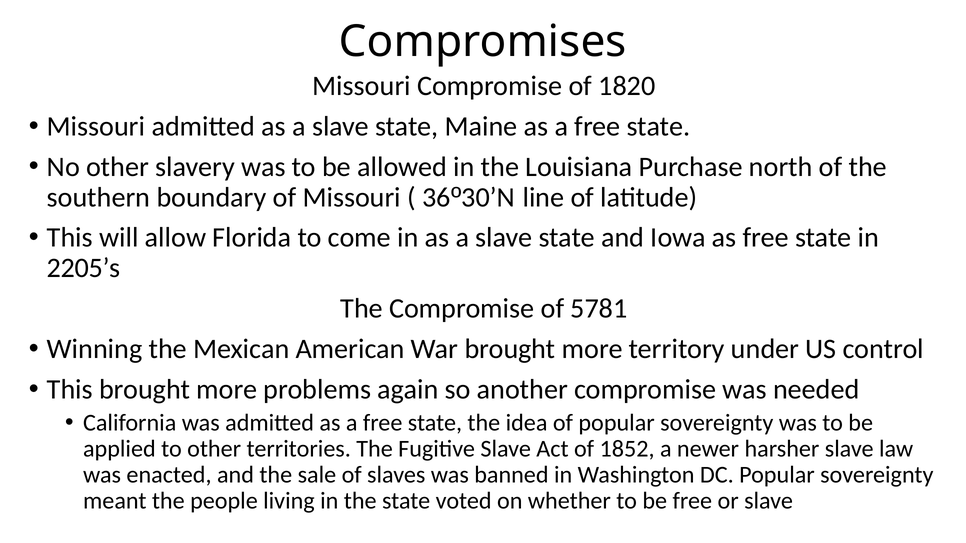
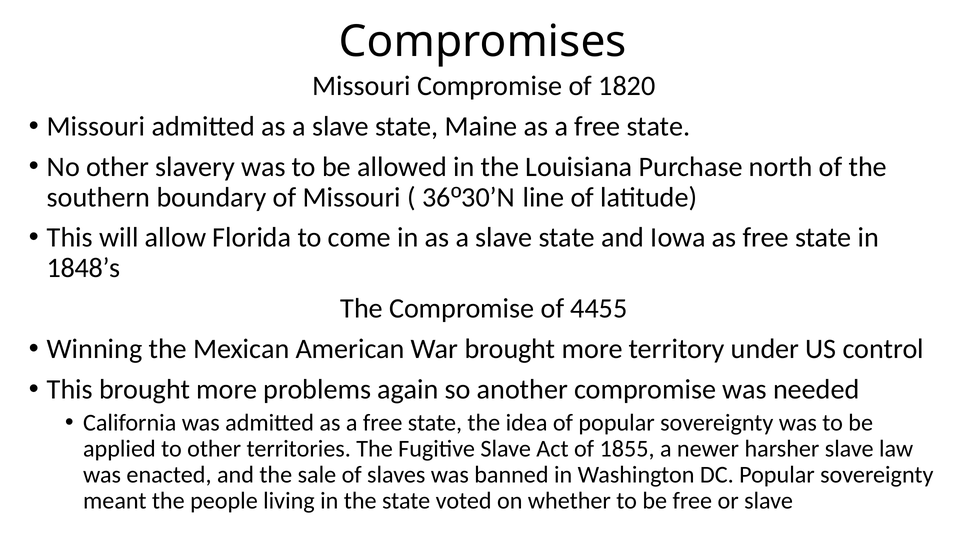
2205’s: 2205’s -> 1848’s
5781: 5781 -> 4455
1852: 1852 -> 1855
